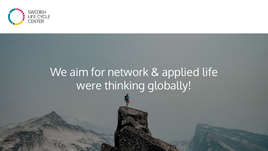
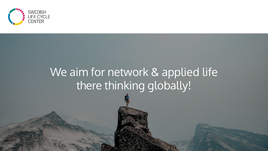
were: were -> there
